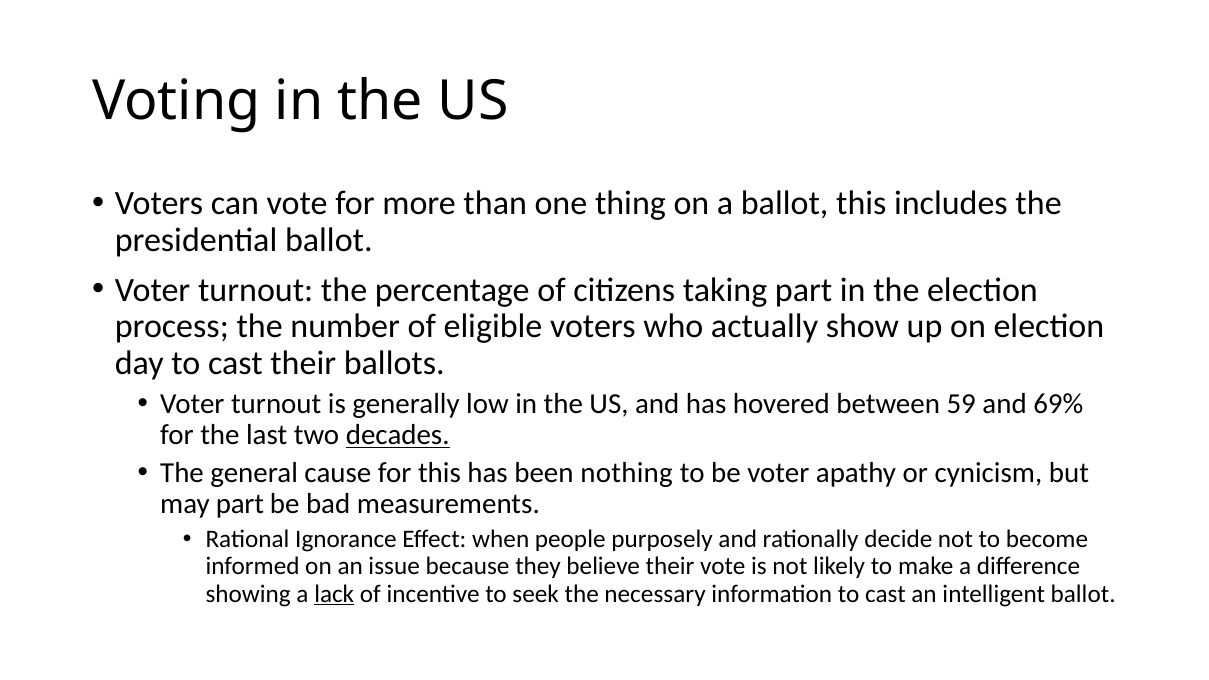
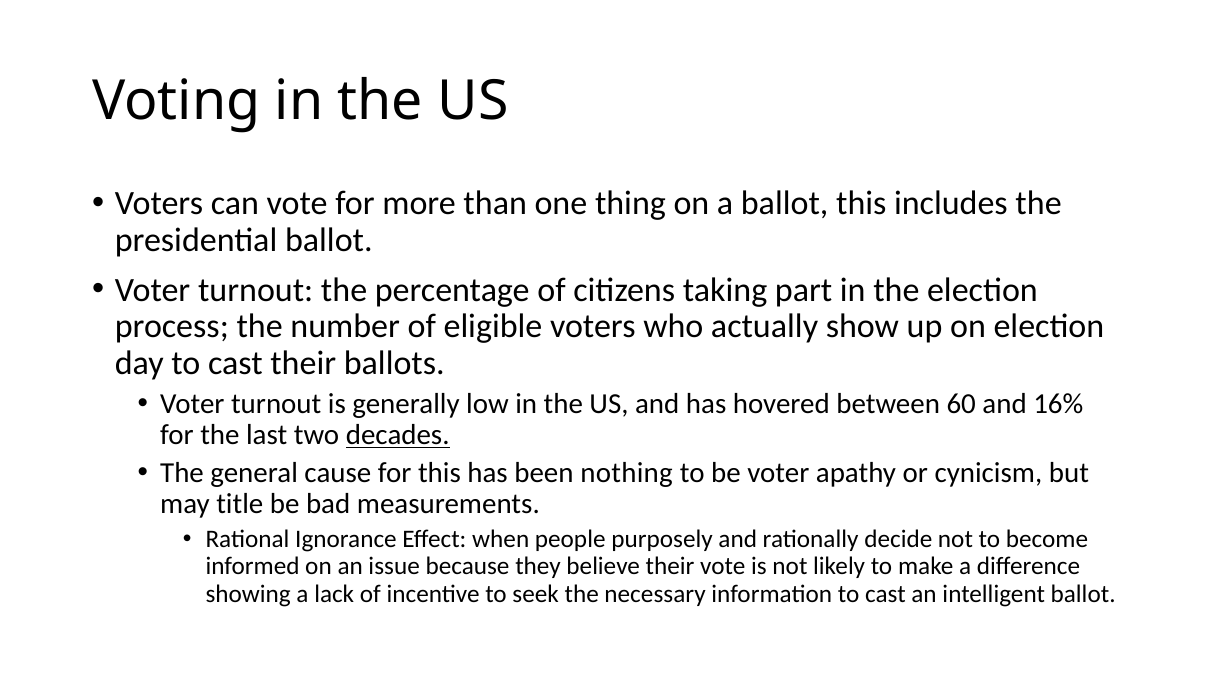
59: 59 -> 60
69%: 69% -> 16%
may part: part -> title
lack underline: present -> none
